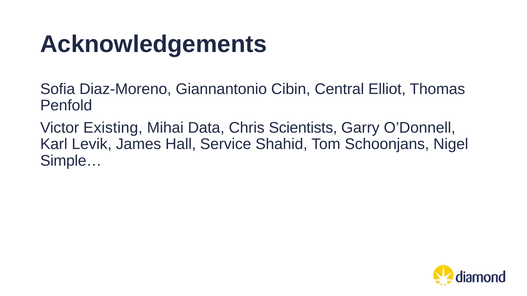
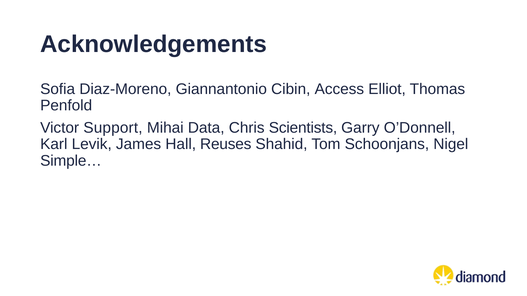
Central: Central -> Access
Existing: Existing -> Support
Service: Service -> Reuses
